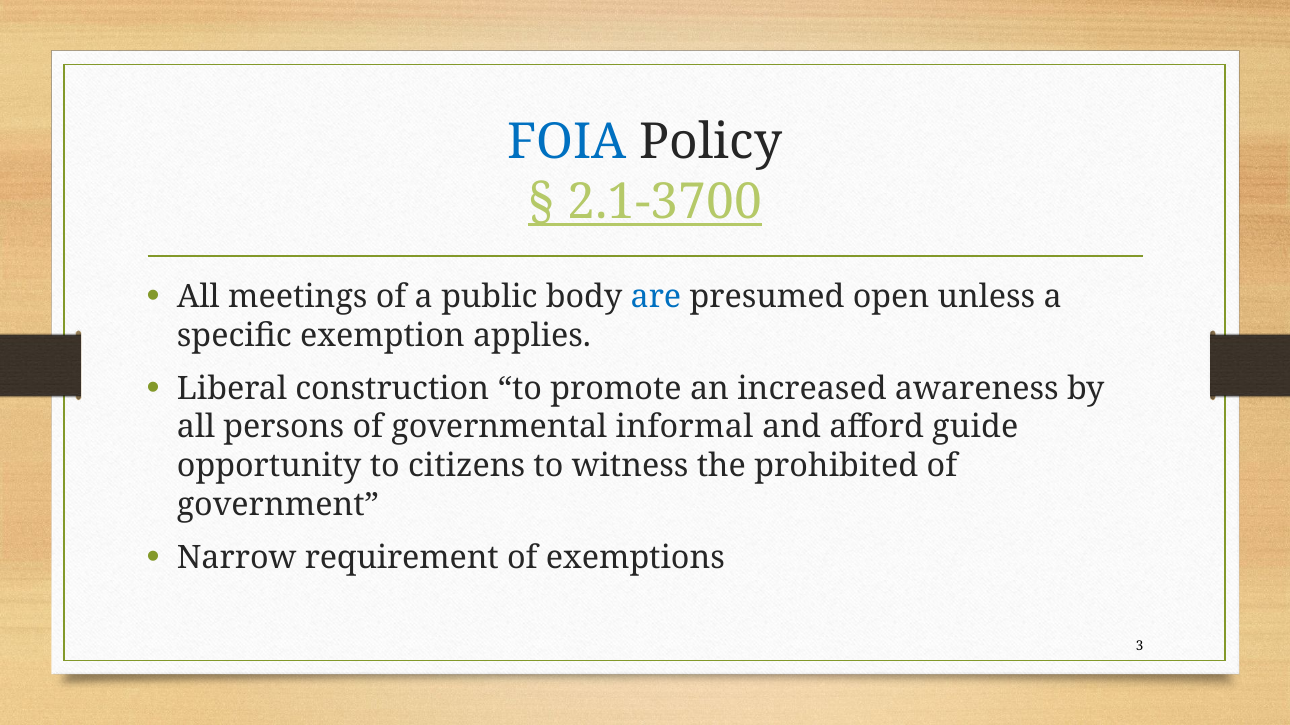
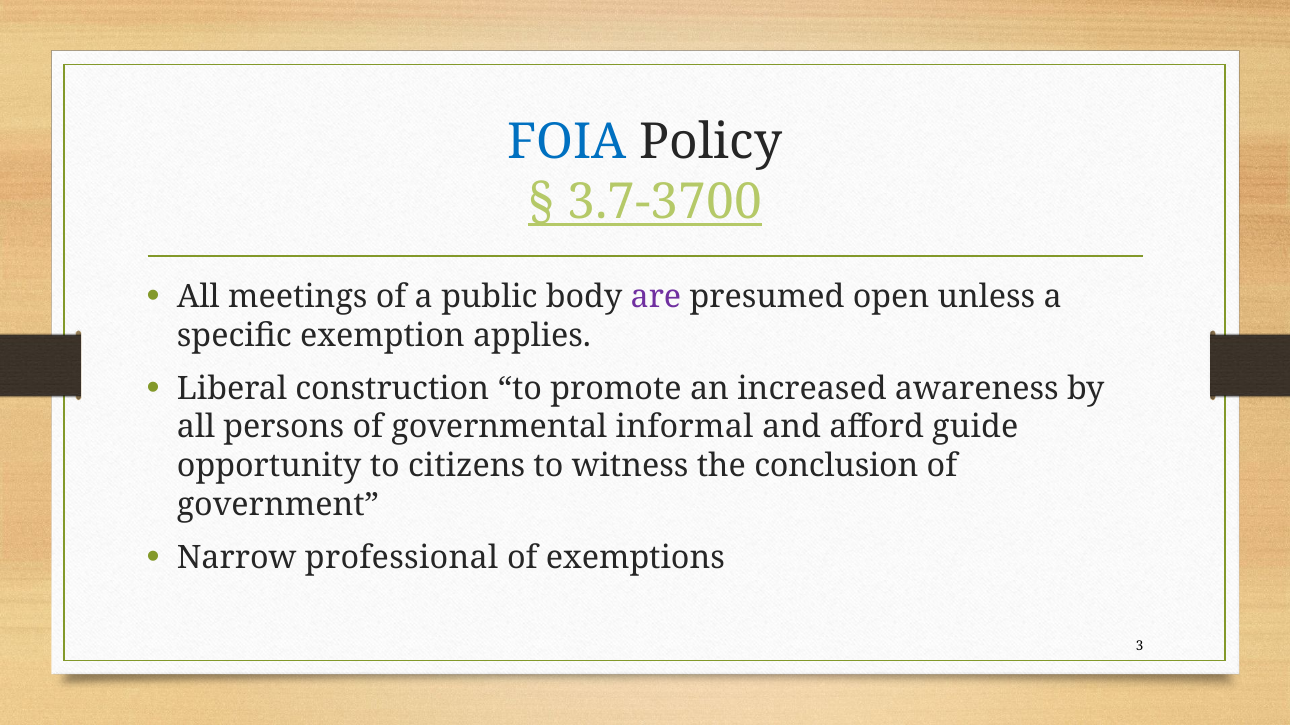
2.1-3700: 2.1-3700 -> 3.7-3700
are colour: blue -> purple
prohibited: prohibited -> conclusion
requirement: requirement -> professional
